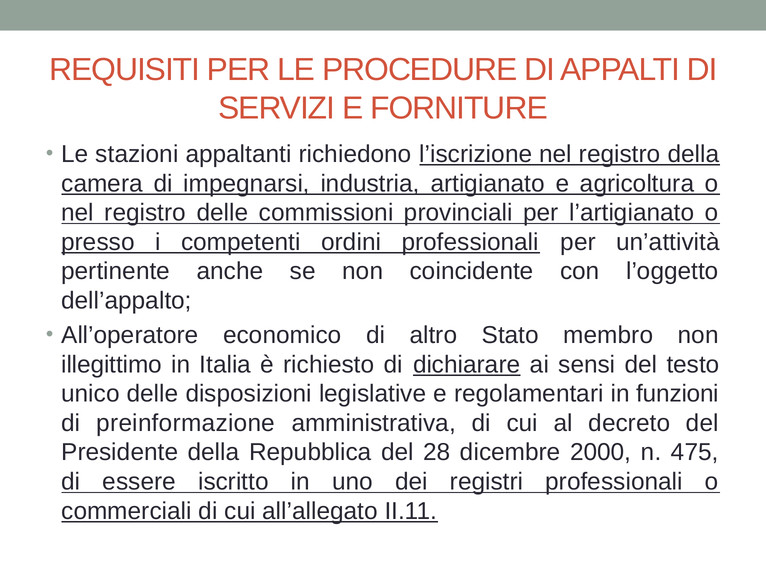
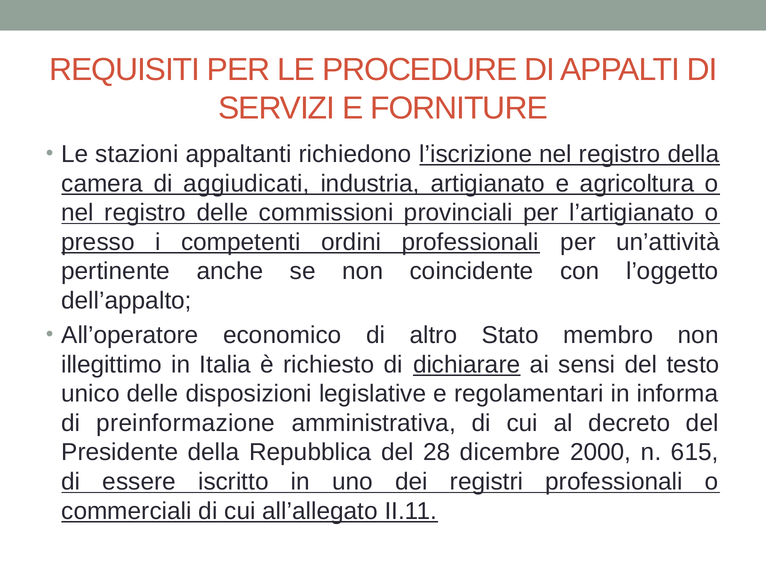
impegnarsi: impegnarsi -> aggiudicati
funzioni: funzioni -> informa
475: 475 -> 615
